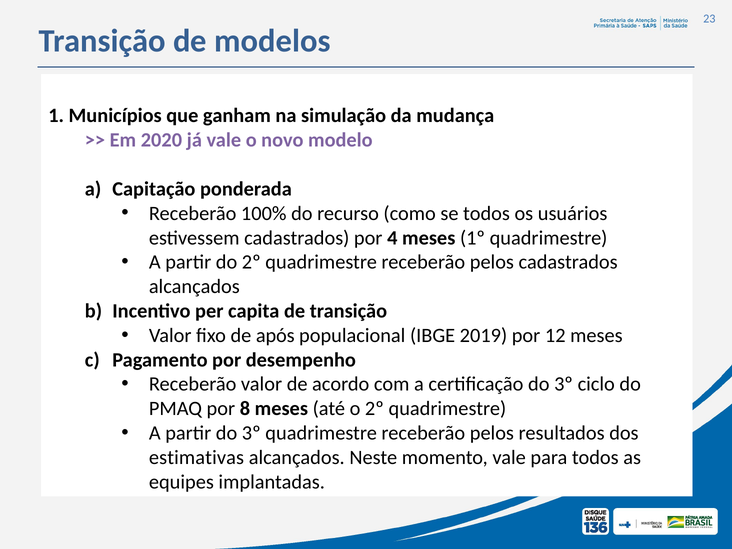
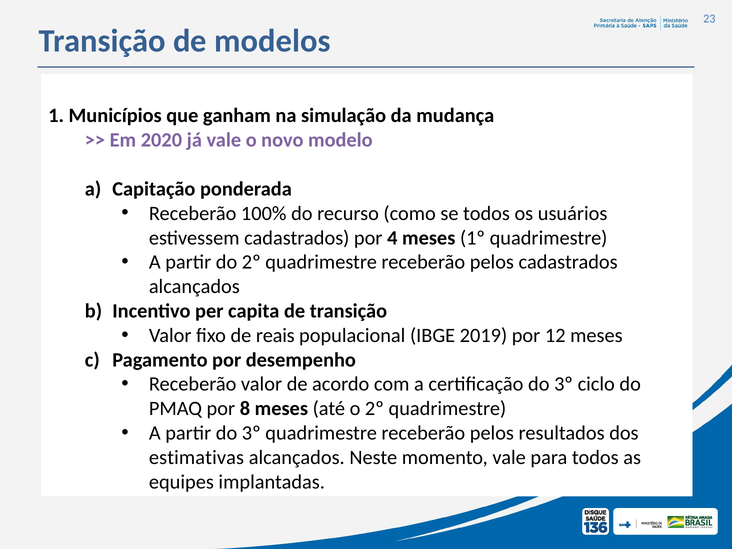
após: após -> reais
